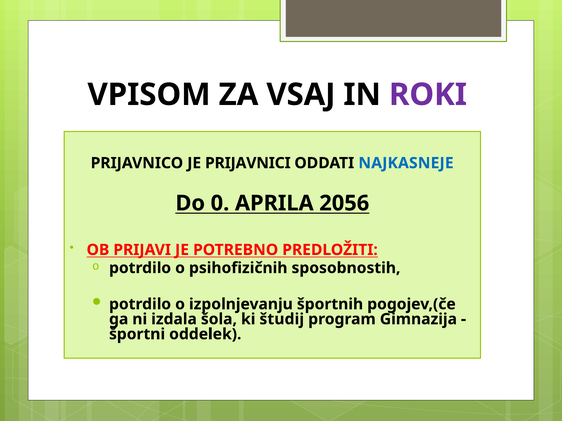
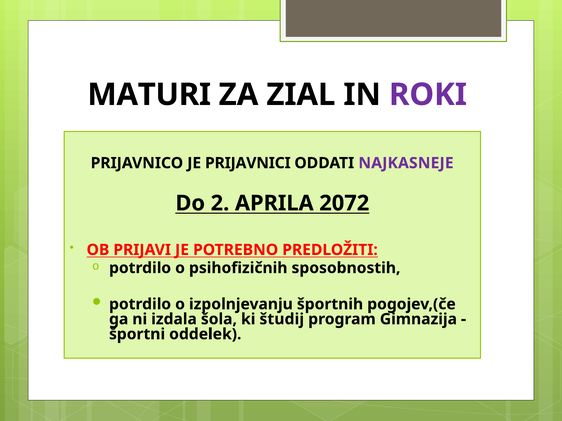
VPISOM: VPISOM -> MATURI
VSAJ: VSAJ -> ZIAL
NAJKASNEJE colour: blue -> purple
0: 0 -> 2
2056: 2056 -> 2072
